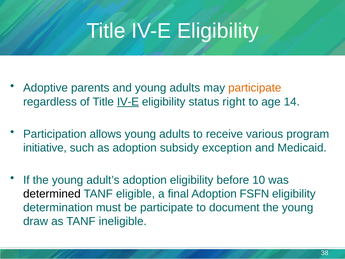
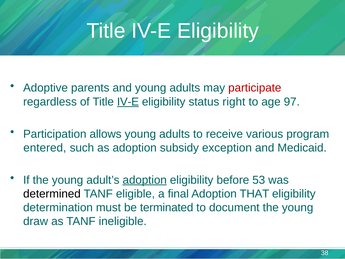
participate at (255, 88) colour: orange -> red
14: 14 -> 97
initiative: initiative -> entered
adoption at (145, 180) underline: none -> present
10: 10 -> 53
FSFN: FSFN -> THAT
be participate: participate -> terminated
